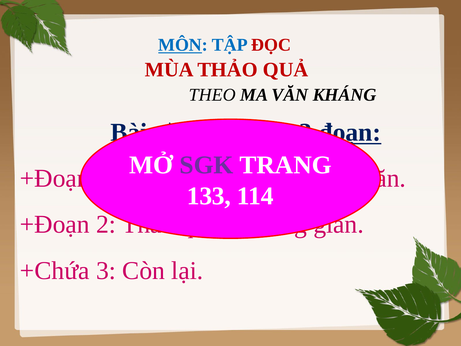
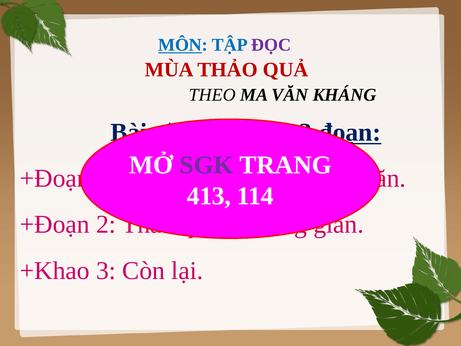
ĐỌC colour: red -> purple
133: 133 -> 413
+Chứa: +Chứa -> +Khao
